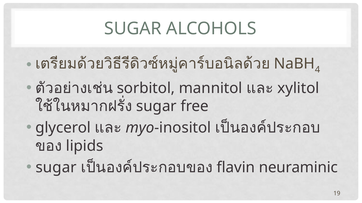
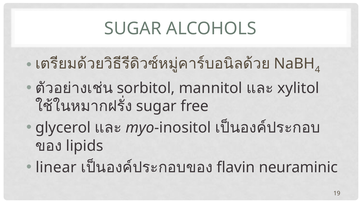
sugar at (56, 168): sugar -> linear
